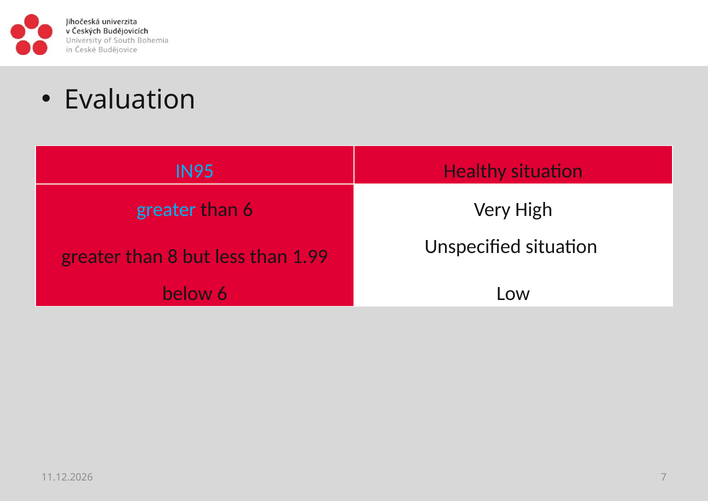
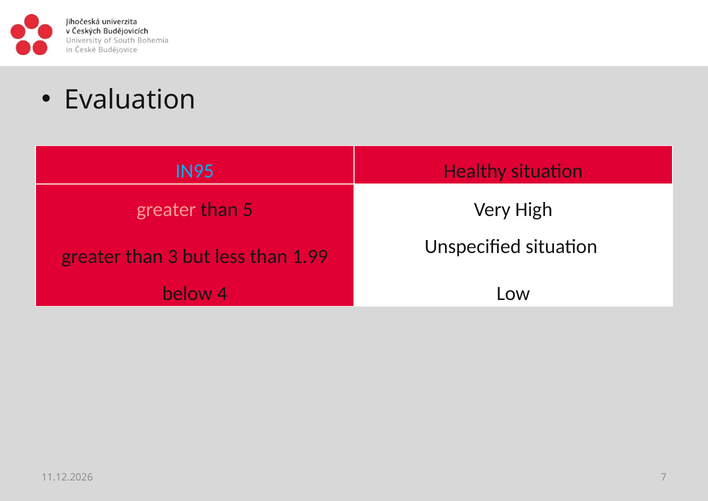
greater at (166, 209) colour: light blue -> pink
than 6: 6 -> 5
8: 8 -> 3
below 6: 6 -> 4
